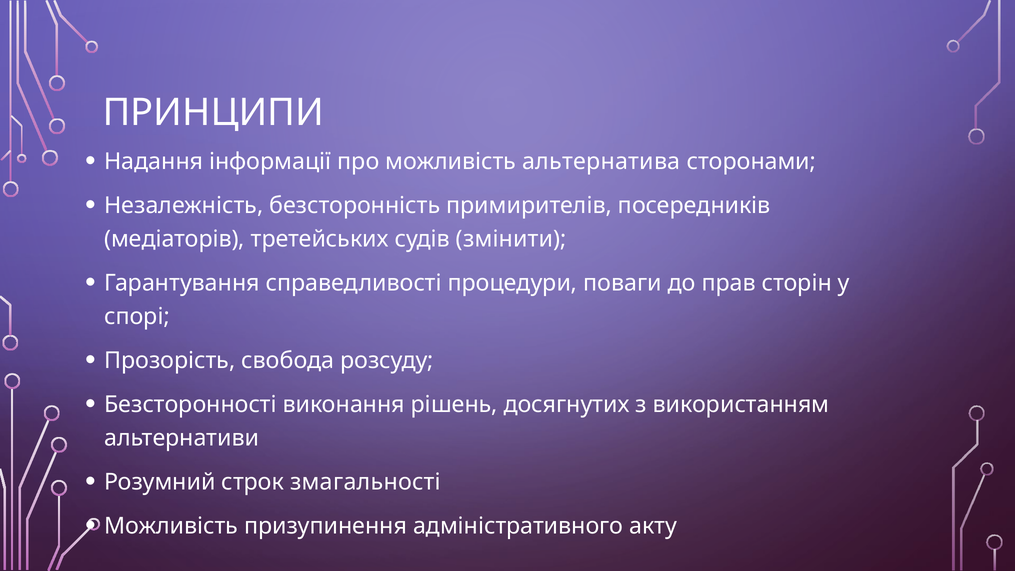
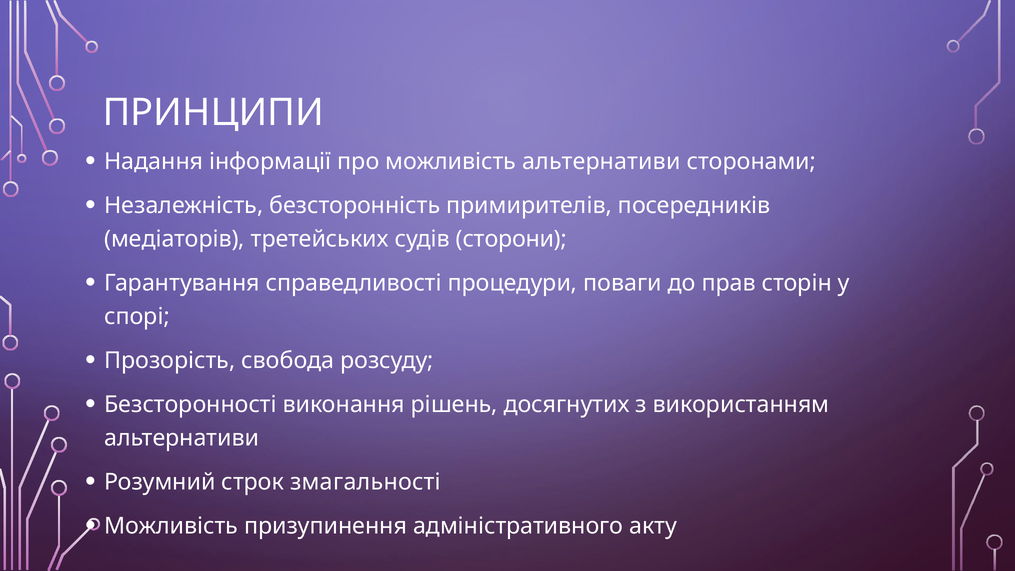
можливість альтернатива: альтернатива -> альтернативи
змінити: змінити -> сторони
